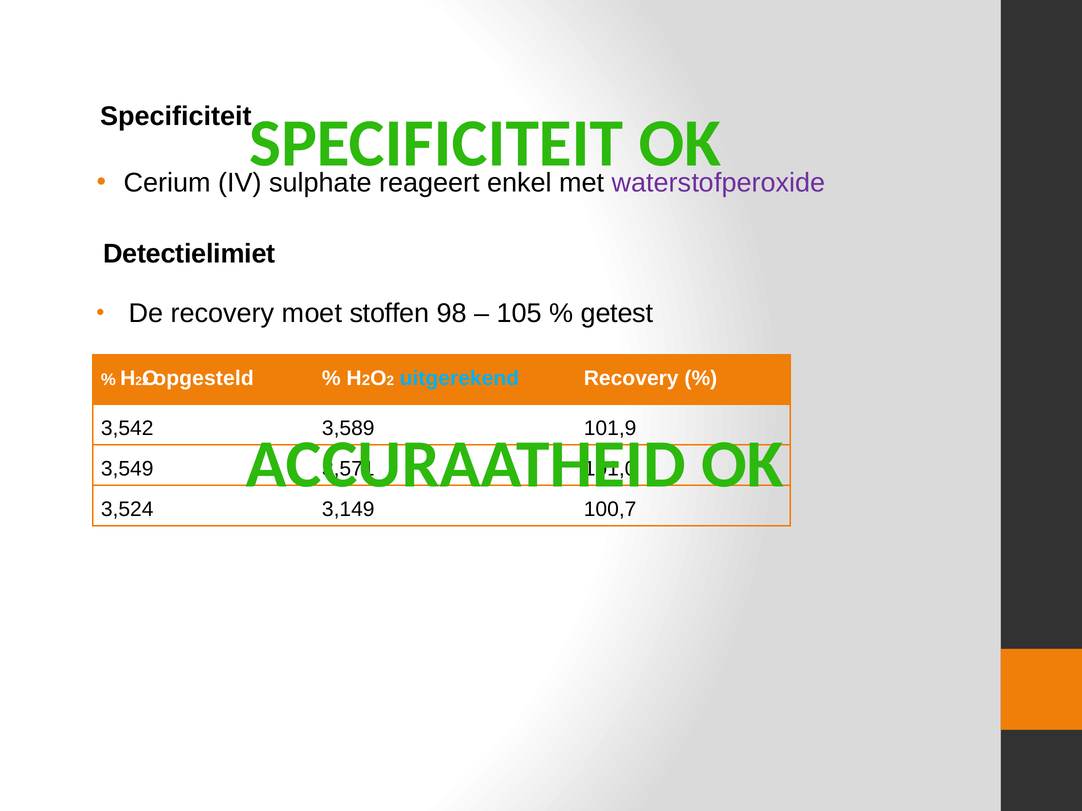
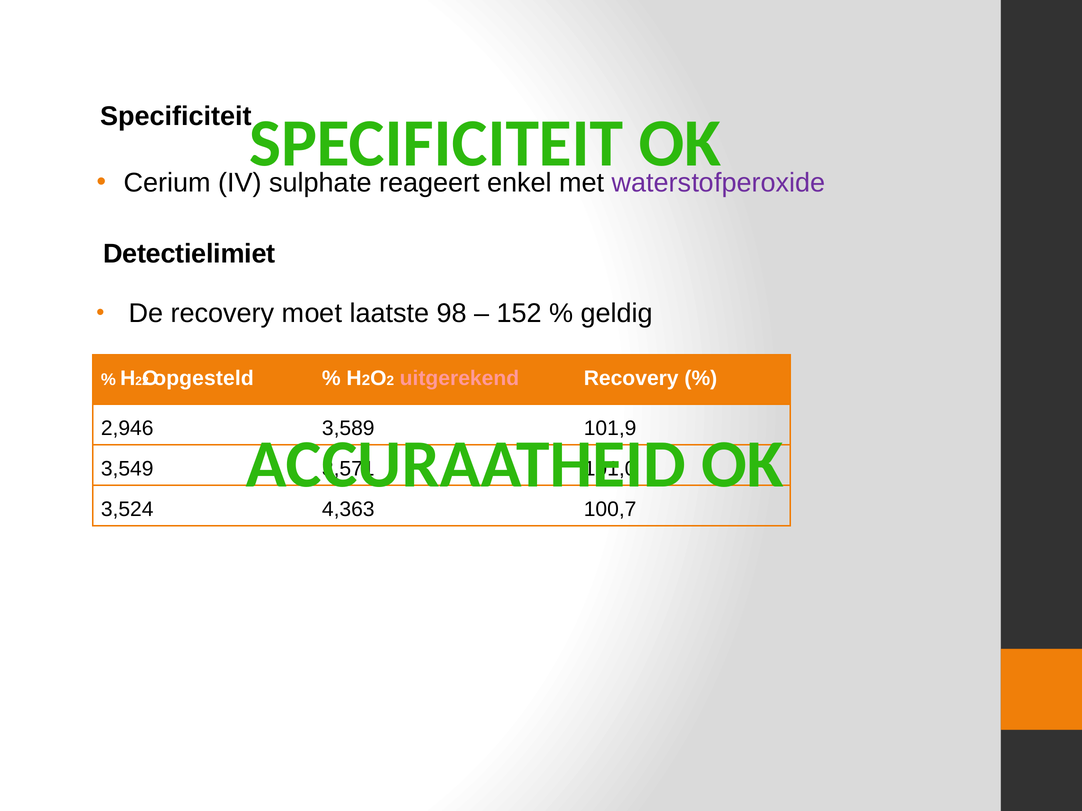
stoffen: stoffen -> laatste
105: 105 -> 152
getest: getest -> geldig
uitgerekend colour: light blue -> pink
3,542: 3,542 -> 2,946
3,149: 3,149 -> 4,363
